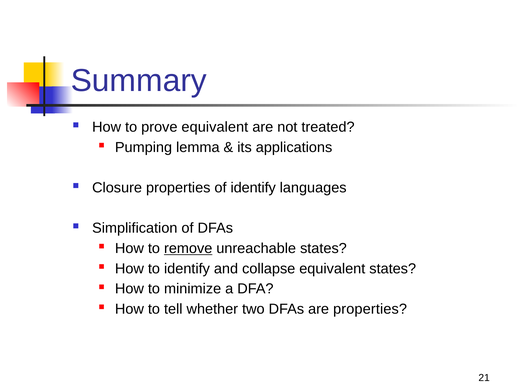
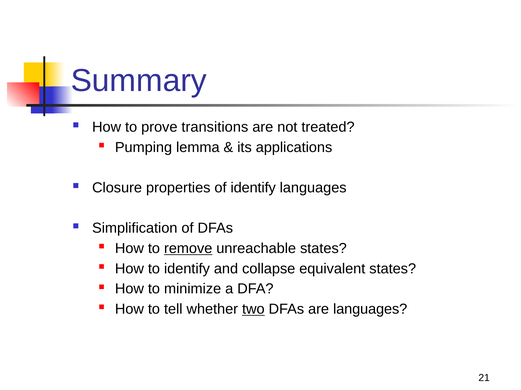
prove equivalent: equivalent -> transitions
two underline: none -> present
are properties: properties -> languages
